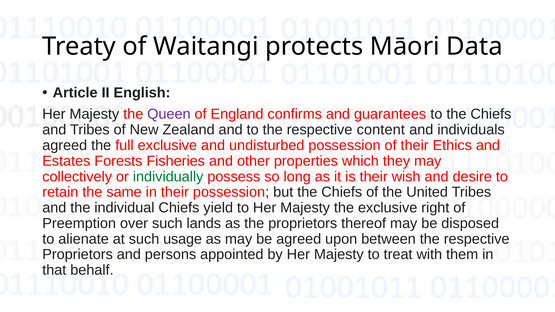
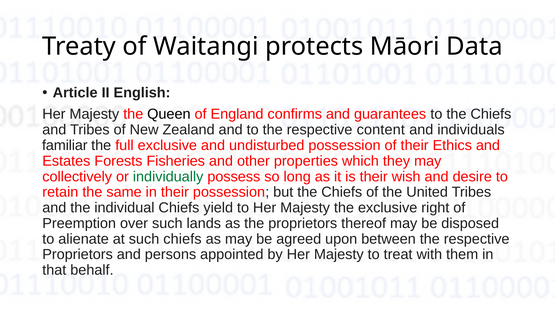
Queen colour: purple -> black
agreed at (65, 145): agreed -> familiar
such usage: usage -> chiefs
